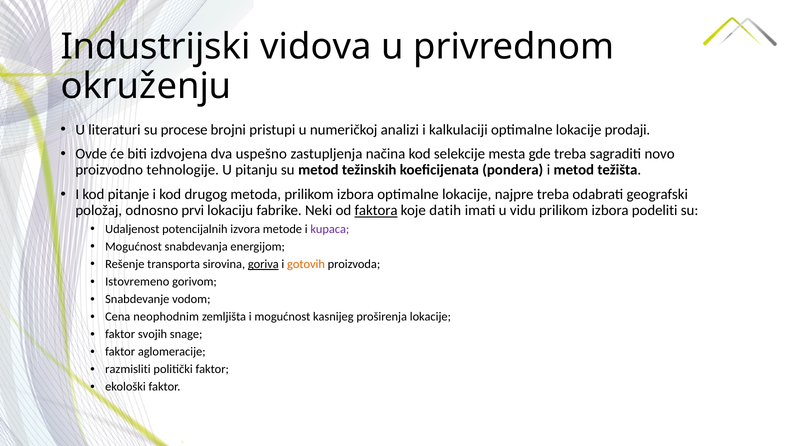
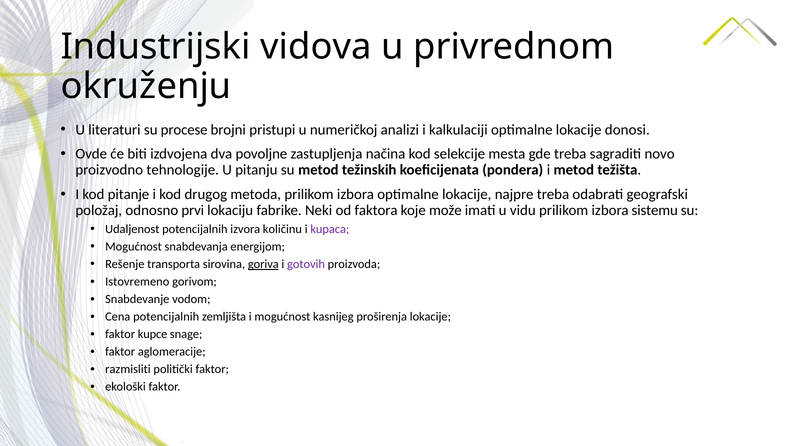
prodaji: prodaji -> donosi
uspešno: uspešno -> povoljne
faktora underline: present -> none
datih: datih -> može
podeliti: podeliti -> sistemu
metode: metode -> količinu
gotovih colour: orange -> purple
Cena neophodnim: neophodnim -> potencijalnih
svojih: svojih -> kupce
